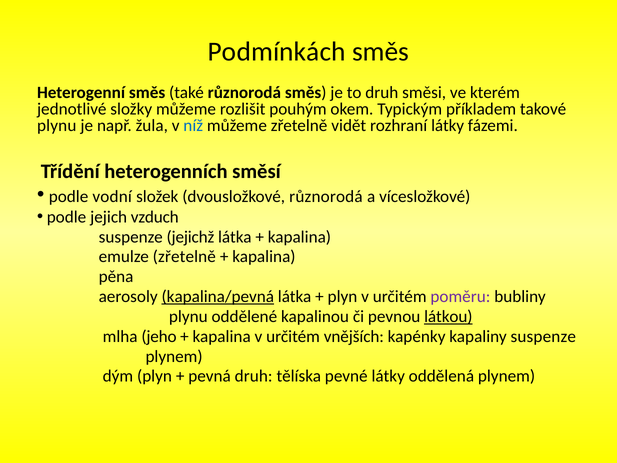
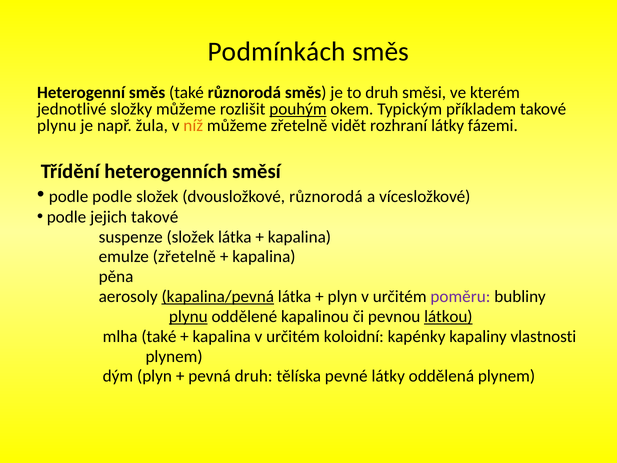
pouhým underline: none -> present
níž colour: blue -> orange
podle vodní: vodní -> podle
jejich vzduch: vzduch -> takové
suspenze jejichž: jejichž -> složek
plynu at (188, 316) underline: none -> present
mlha jeho: jeho -> také
vnějších: vnějších -> koloidní
kapaliny suspenze: suspenze -> vlastnosti
